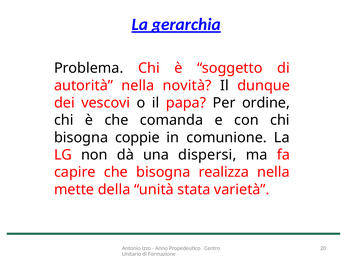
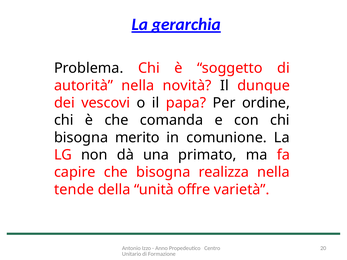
coppie: coppie -> merito
dispersi: dispersi -> primato
mette: mette -> tende
stata: stata -> offre
